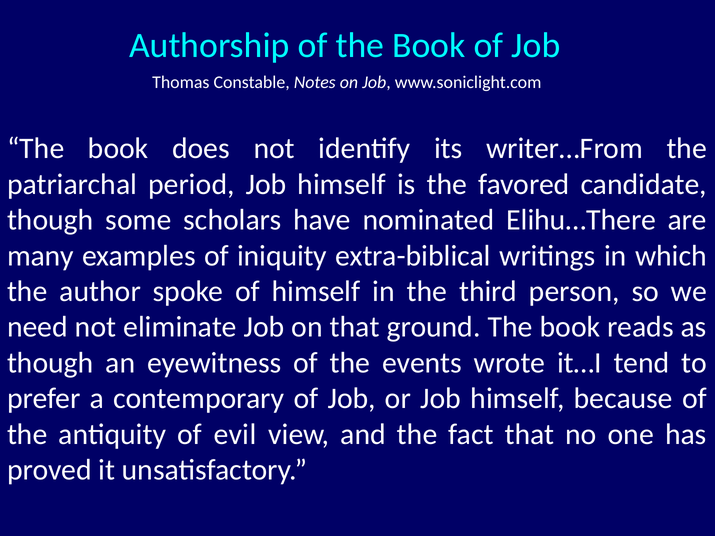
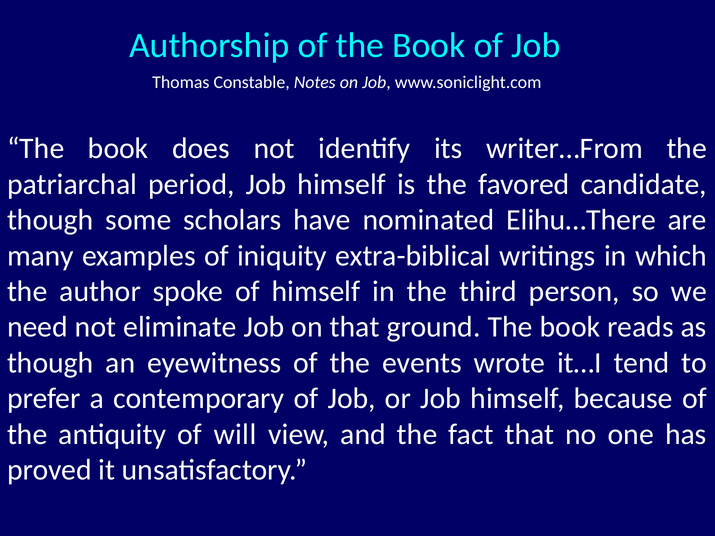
evil: evil -> will
